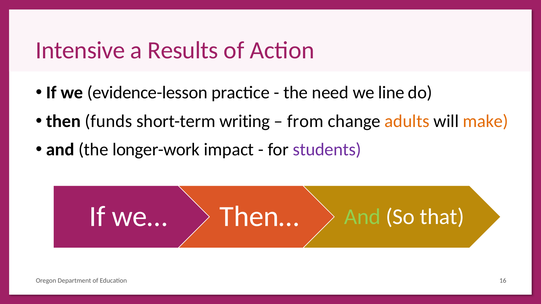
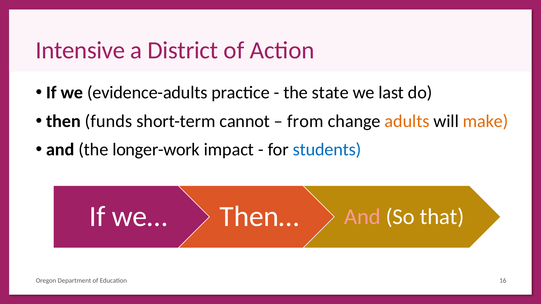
Results: Results -> District
evidence-lesson: evidence-lesson -> evidence-adults
need: need -> state
line: line -> last
writing: writing -> cannot
students colour: purple -> blue
And at (362, 217) colour: light green -> pink
